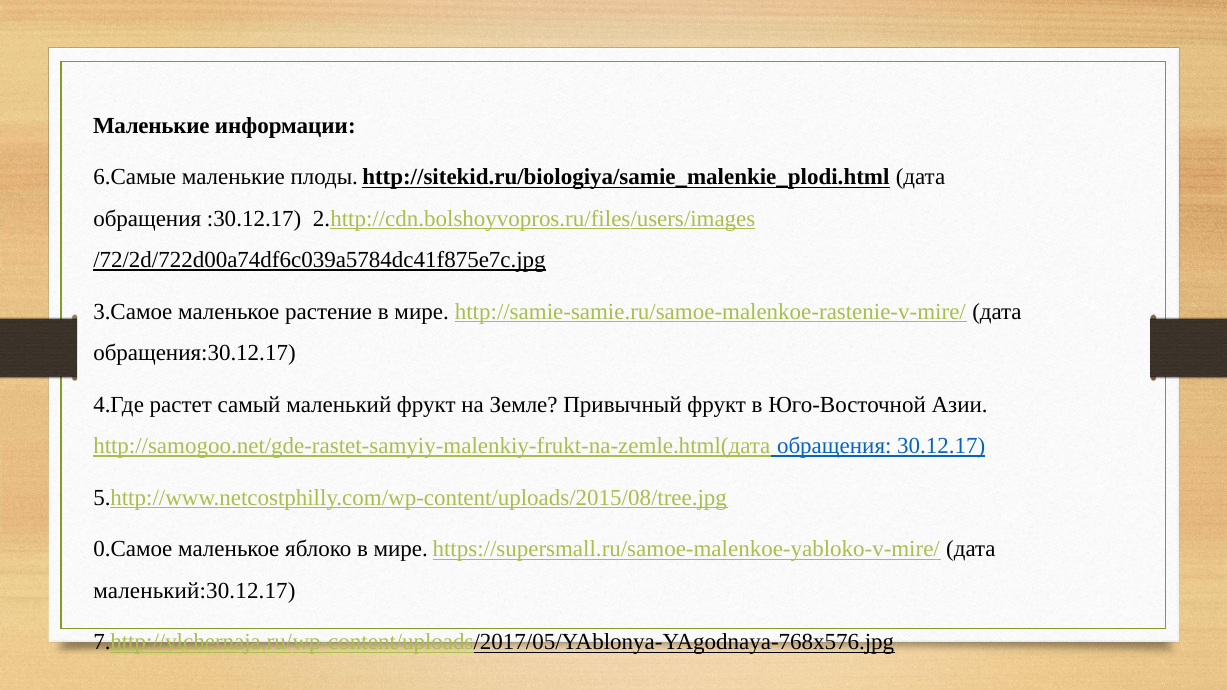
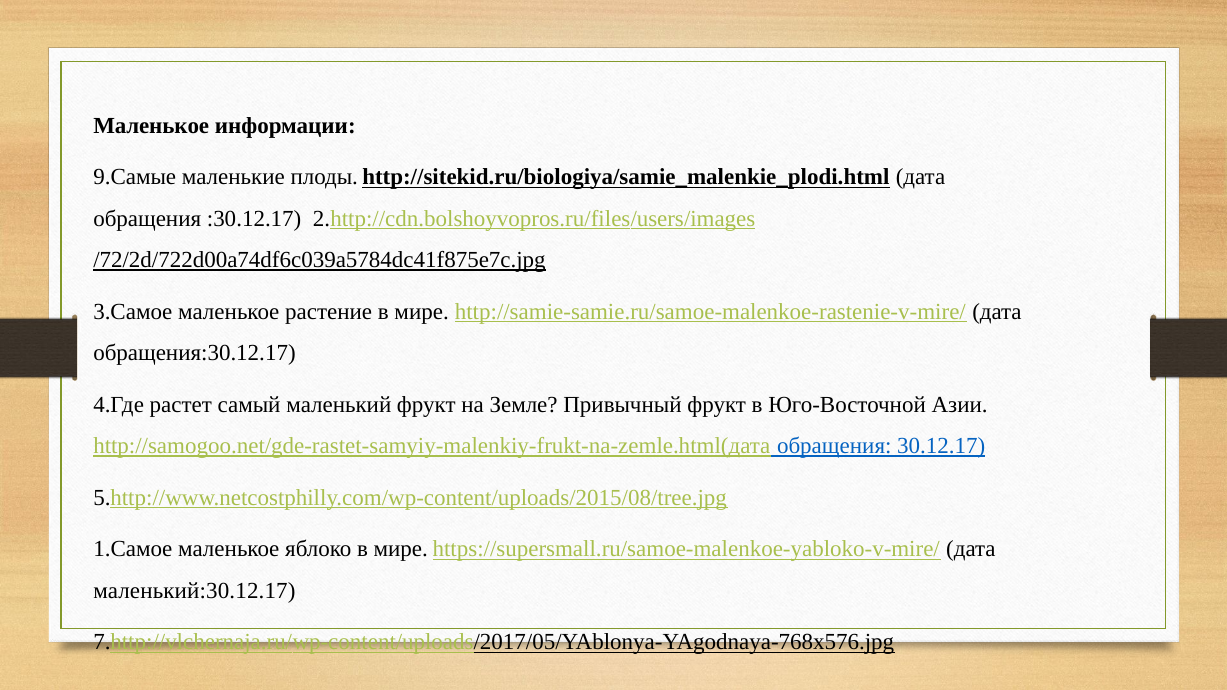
Маленькие at (151, 126): Маленькие -> Маленькое
6.Самые: 6.Самые -> 9.Самые
0.Самое: 0.Самое -> 1.Самое
